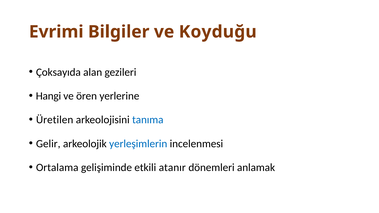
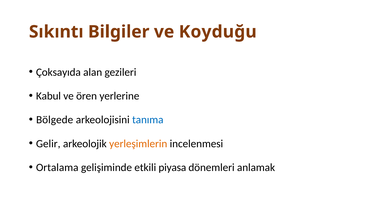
Evrimi: Evrimi -> Sıkıntı
Hangi: Hangi -> Kabul
Üretilen: Üretilen -> Bölgede
yerleşimlerin colour: blue -> orange
atanır: atanır -> piyasa
